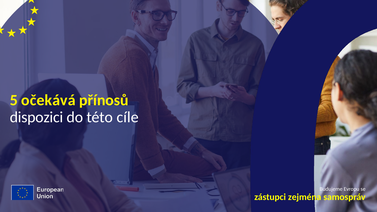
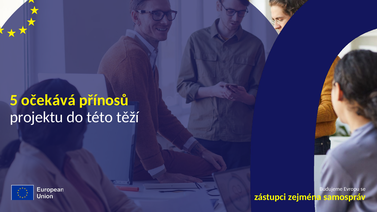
dispozici: dispozici -> projektu
cíle: cíle -> těží
